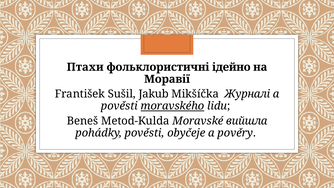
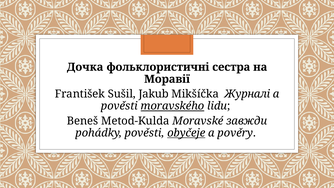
Птахи: Птахи -> Дочка
ідейно: ідейно -> сестра
вийшла: вийшла -> завжди
obyčeje underline: none -> present
